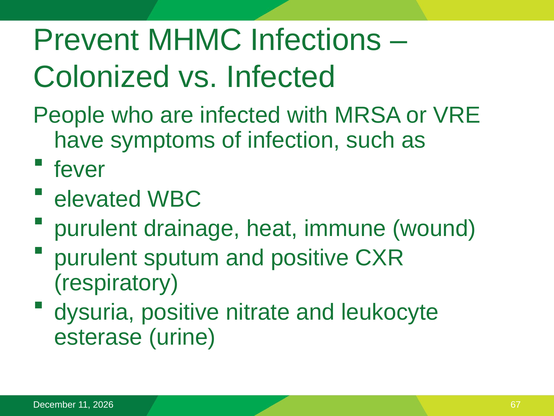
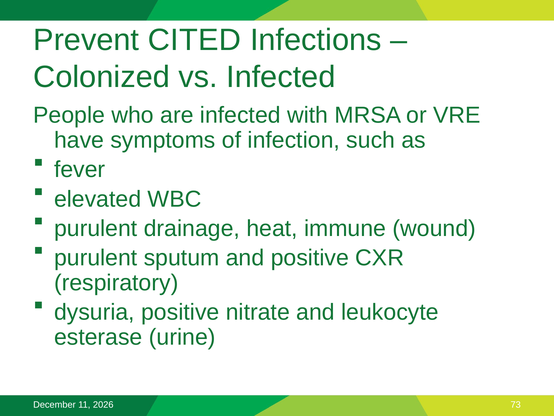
MHMC: MHMC -> CITED
67: 67 -> 73
